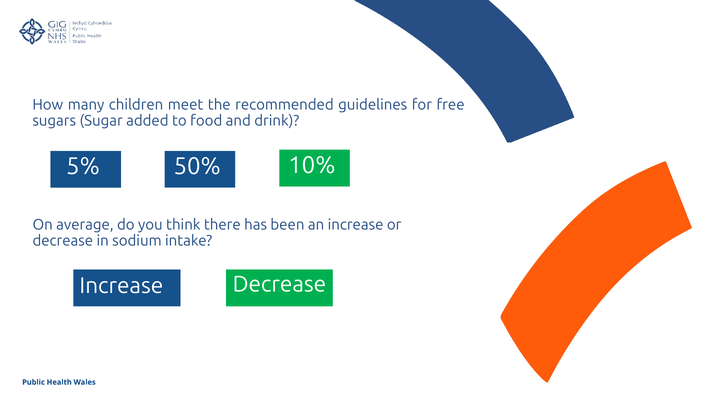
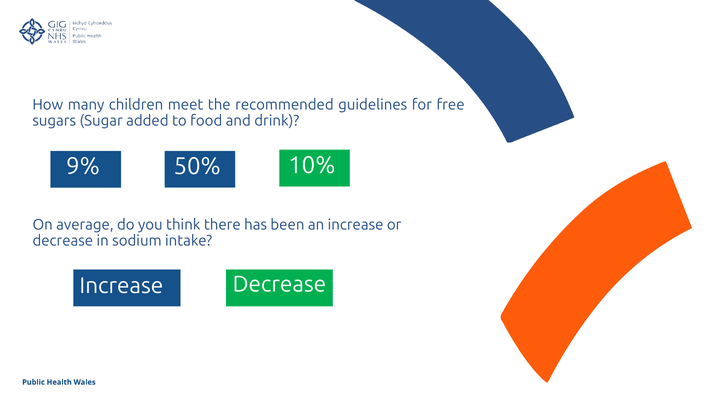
5%: 5% -> 9%
